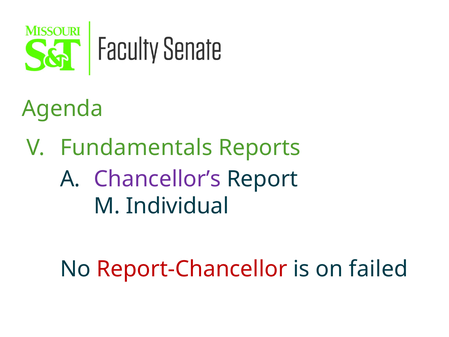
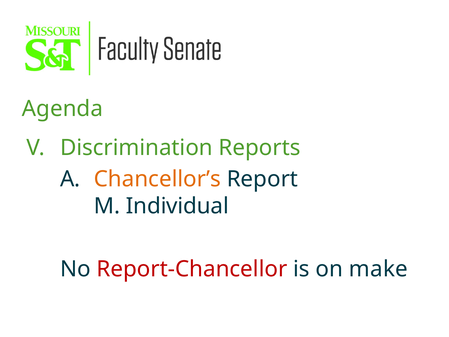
Fundamentals: Fundamentals -> Discrimination
Chancellor’s colour: purple -> orange
failed: failed -> make
